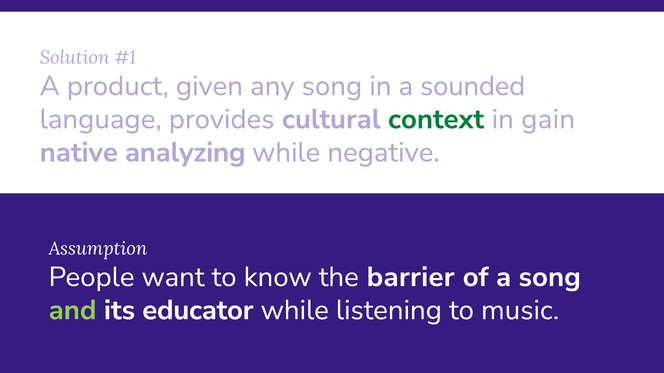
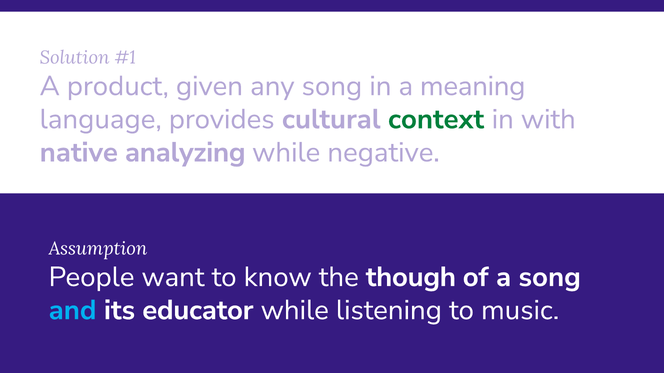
sounded: sounded -> meaning
gain: gain -> with
barrier: barrier -> though
and colour: light green -> light blue
